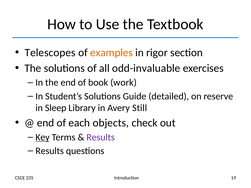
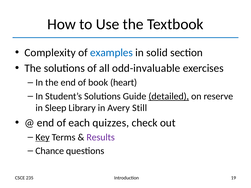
Telescopes: Telescopes -> Complexity
examples colour: orange -> blue
rigor: rigor -> solid
work: work -> heart
detailed underline: none -> present
objects: objects -> quizzes
Results at (50, 151): Results -> Chance
